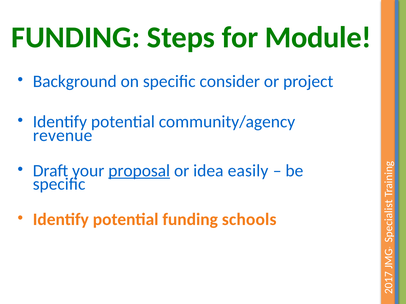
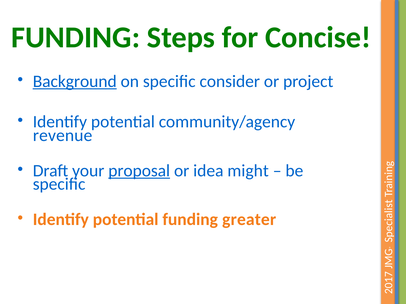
Module: Module -> Concise
Background underline: none -> present
easily: easily -> might
schools: schools -> greater
